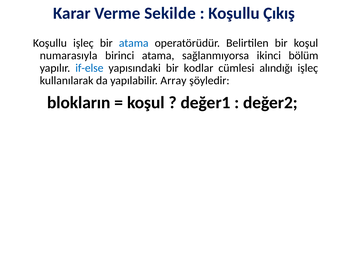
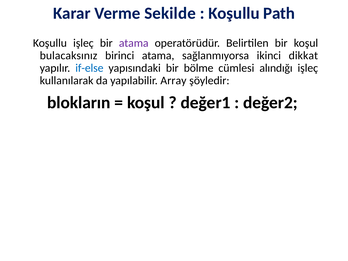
Çıkış: Çıkış -> Path
atama at (134, 43) colour: blue -> purple
numarasıyla: numarasıyla -> bulacaksınız
bölüm: bölüm -> dikkat
kodlar: kodlar -> bölme
